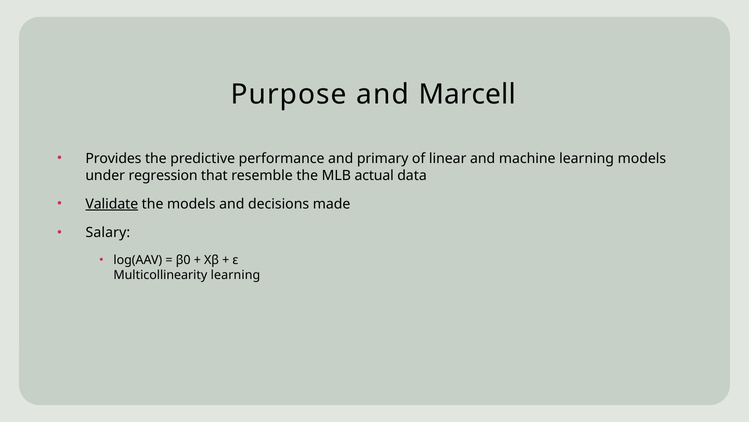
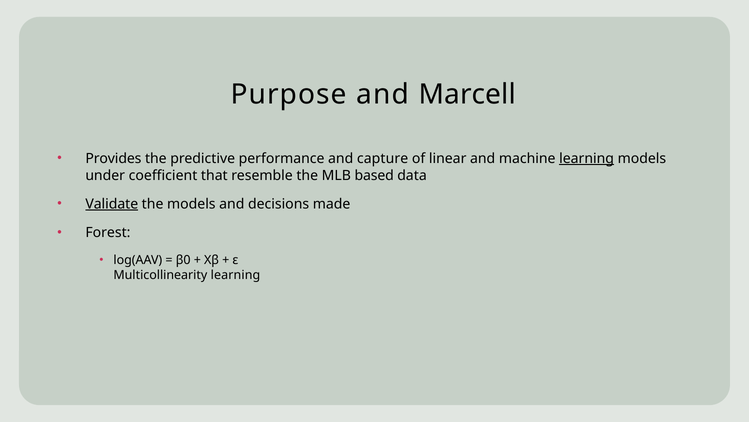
primary: primary -> capture
learning at (587, 158) underline: none -> present
regression: regression -> coefficient
actual: actual -> based
Salary: Salary -> Forest
